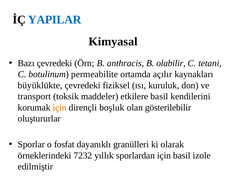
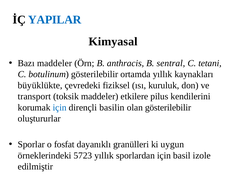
Bazı çevredeki: çevredeki -> maddeler
olabilir: olabilir -> sentral
botulinum permeabilite: permeabilite -> gösterilebilir
ortamda açılır: açılır -> yıllık
etkilere basil: basil -> pilus
için at (60, 107) colour: orange -> blue
boşluk: boşluk -> basilin
olarak: olarak -> uygun
7232: 7232 -> 5723
